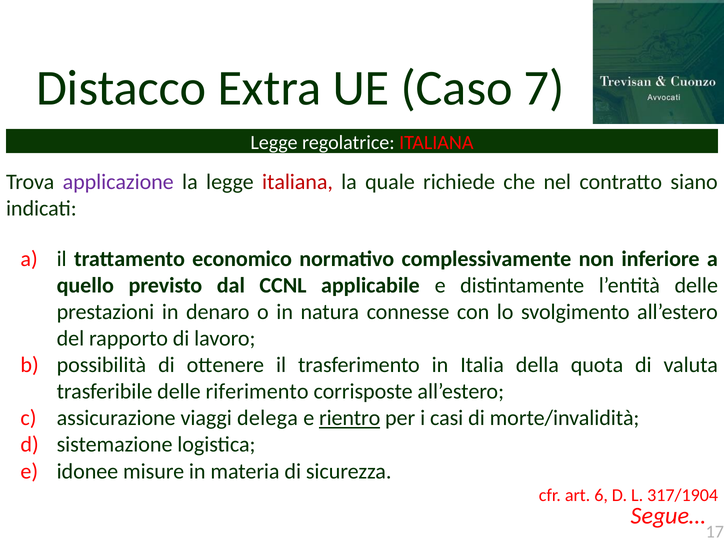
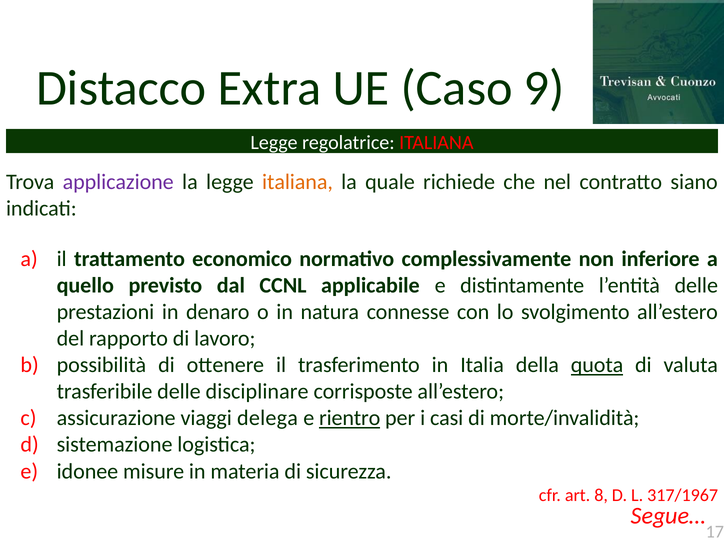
7: 7 -> 9
italiana at (298, 182) colour: red -> orange
quota underline: none -> present
riferimento: riferimento -> disciplinare
6: 6 -> 8
317/1904: 317/1904 -> 317/1967
